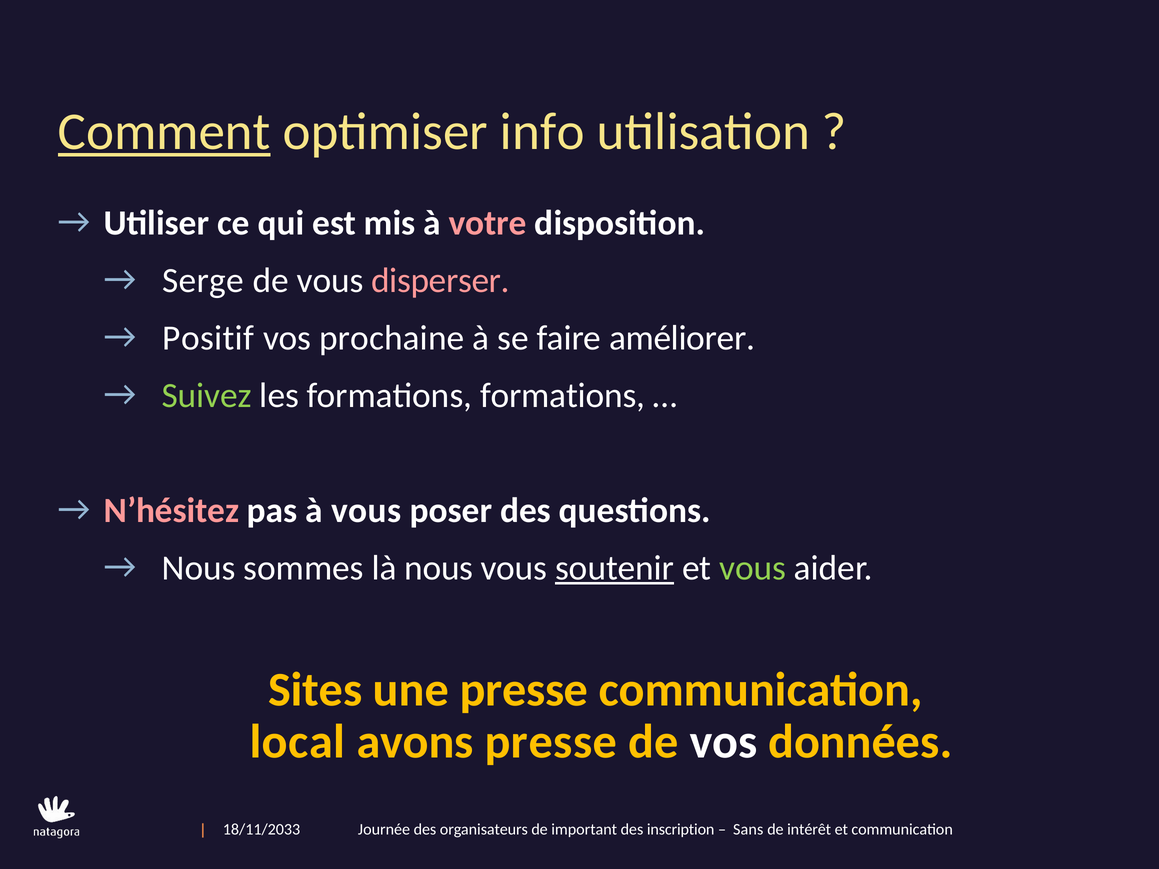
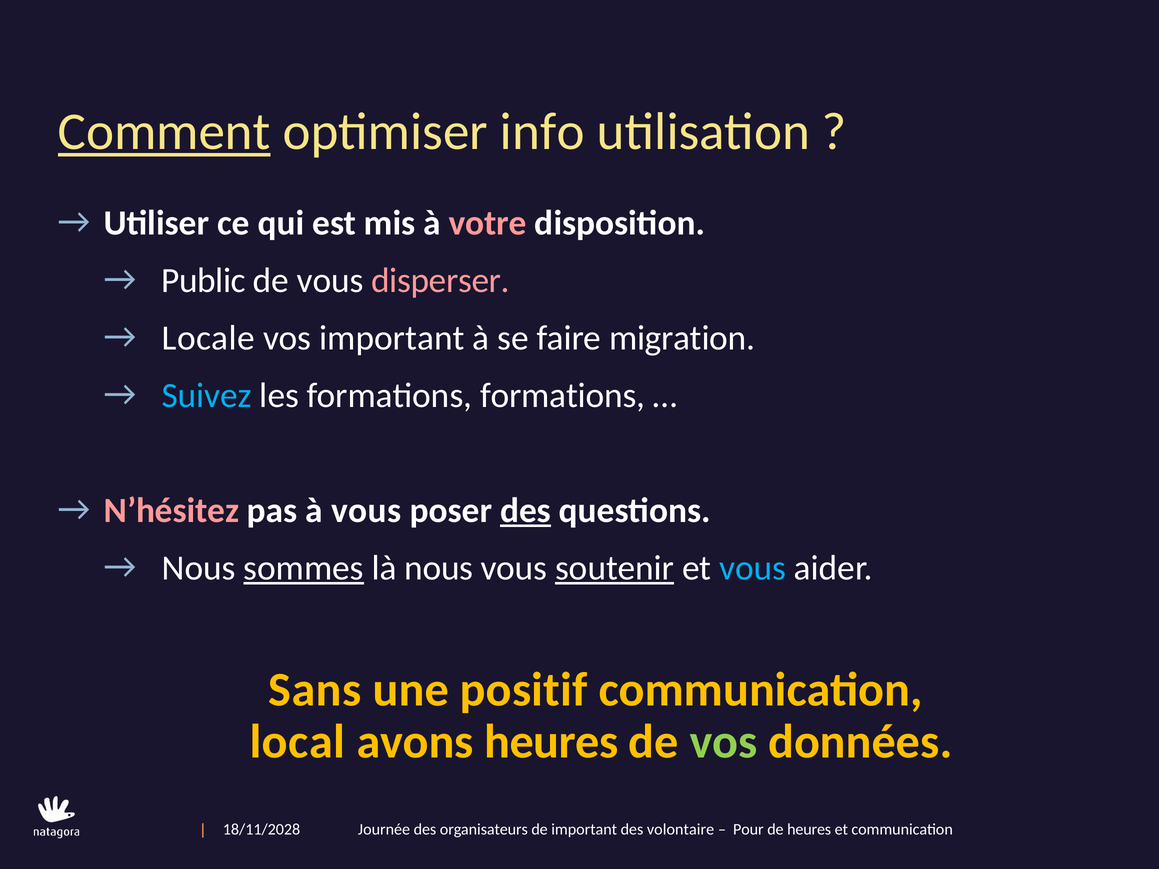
Serge: Serge -> Public
Positif: Positif -> Locale
vos prochaine: prochaine -> important
améliorer: améliorer -> migration
Suivez colour: light green -> light blue
des at (526, 511) underline: none -> present
sommes underline: none -> present
vous at (753, 568) colour: light green -> light blue
Sites: Sites -> Sans
une presse: presse -> positif
avons presse: presse -> heures
vos at (723, 742) colour: white -> light green
18/11/2033: 18/11/2033 -> 18/11/2028
inscription: inscription -> volontaire
Sans: Sans -> Pour
de intérêt: intérêt -> heures
